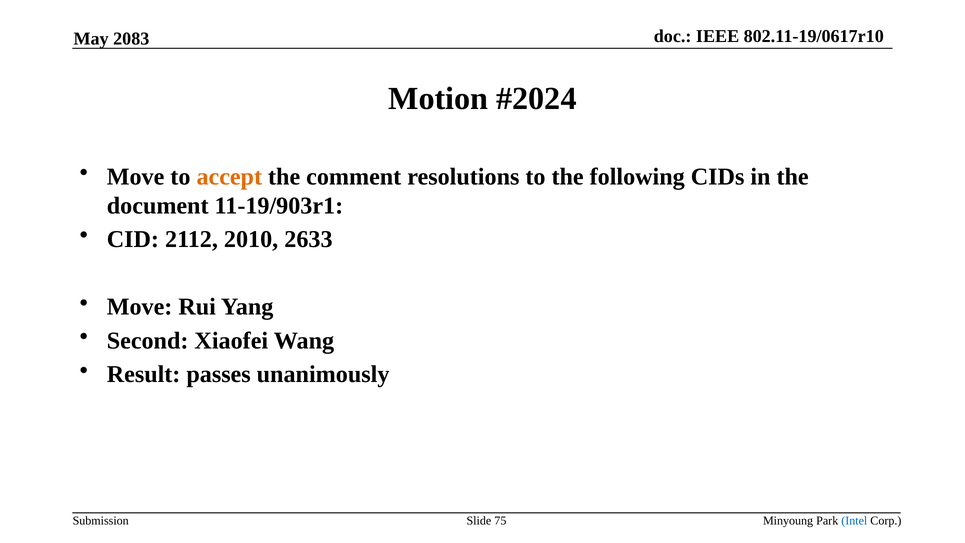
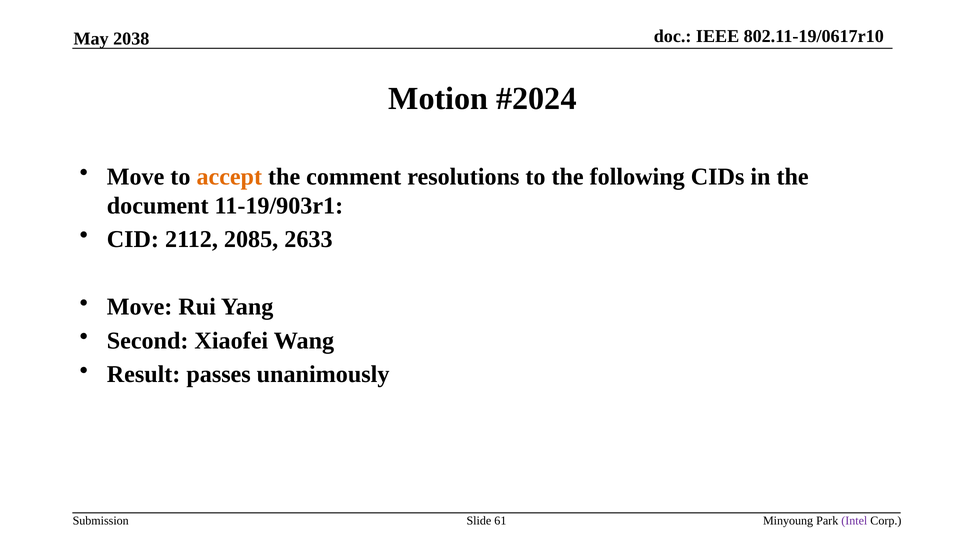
2083: 2083 -> 2038
2010: 2010 -> 2085
75: 75 -> 61
Intel colour: blue -> purple
